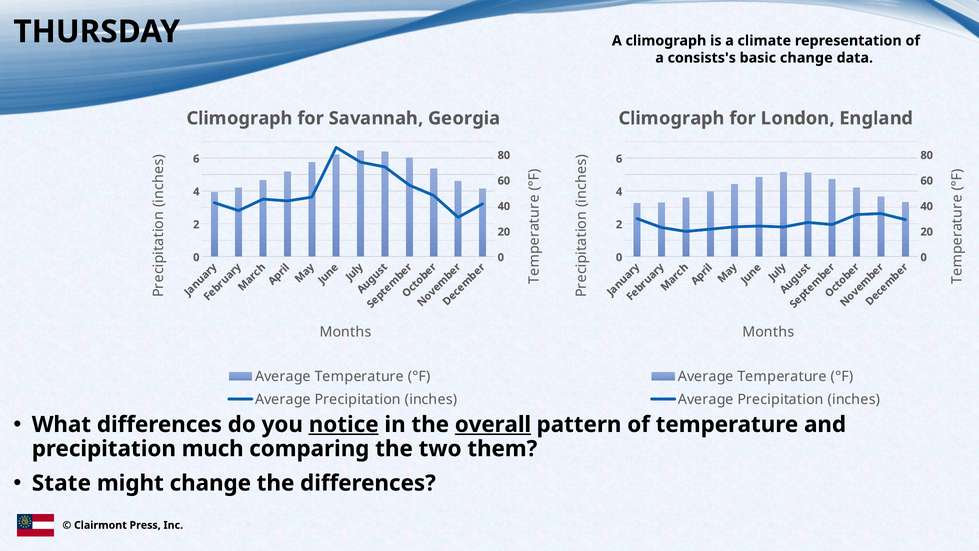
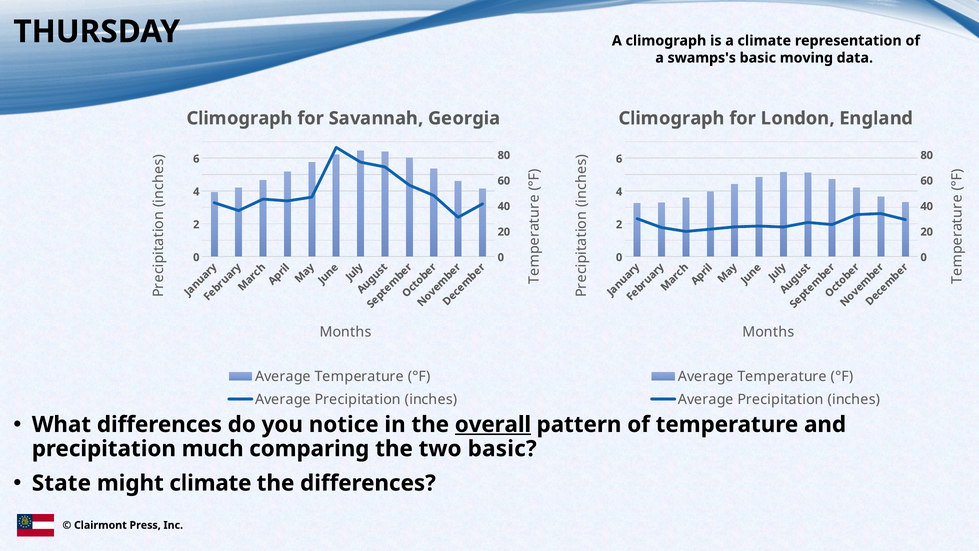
consists's: consists's -> swamps's
basic change: change -> moving
notice underline: present -> none
two them: them -> basic
might change: change -> climate
